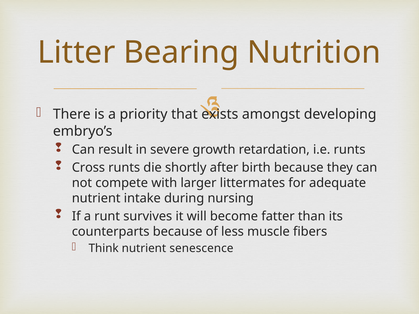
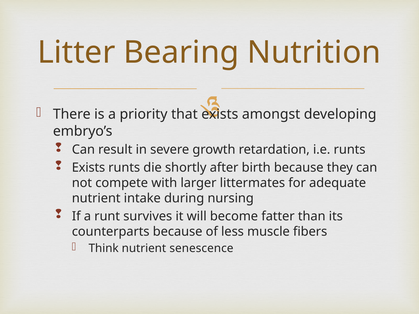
Cross at (88, 168): Cross -> Exists
